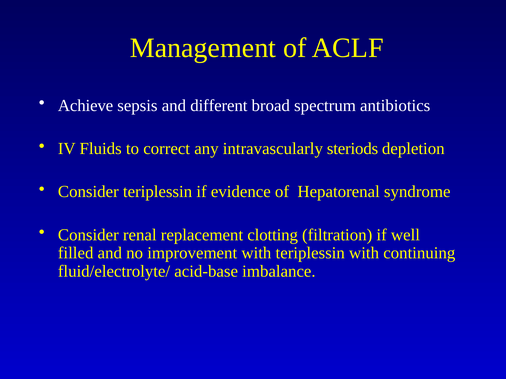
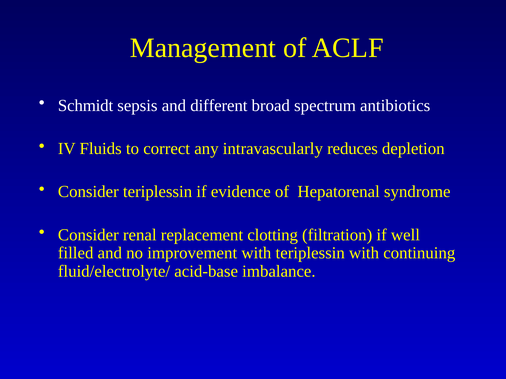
Achieve: Achieve -> Schmidt
steriods: steriods -> reduces
